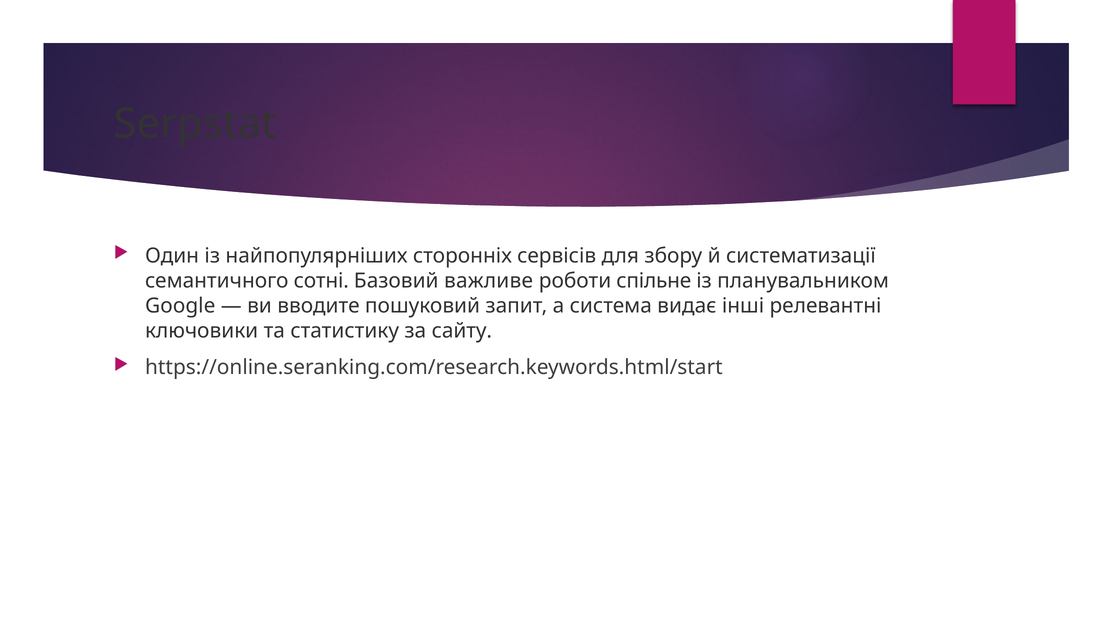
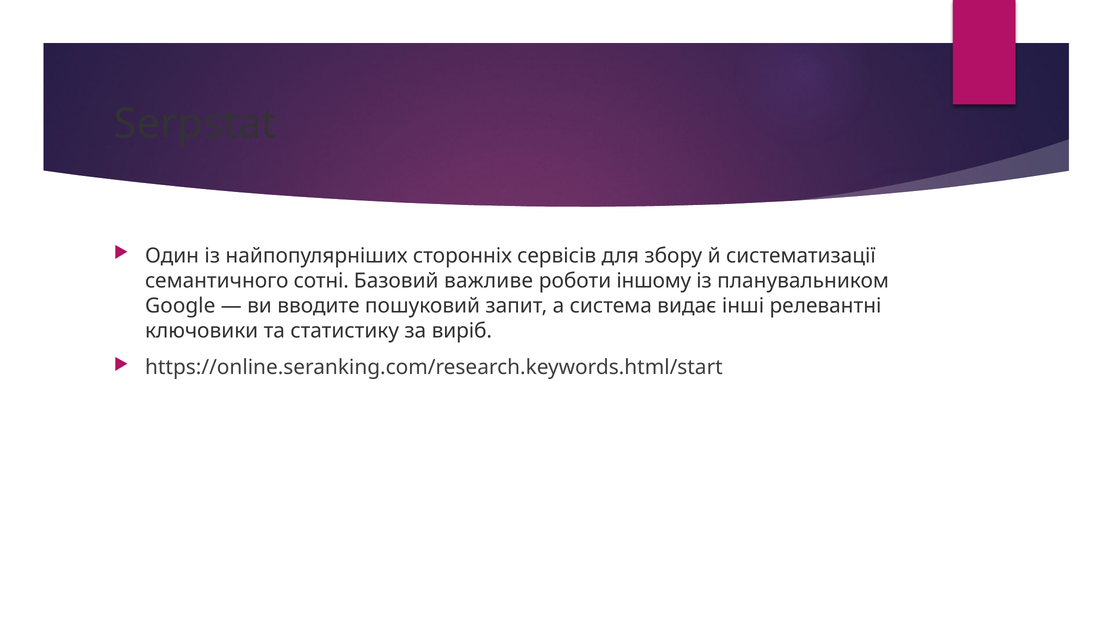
спільне: спільне -> іншому
сайту: сайту -> виріб
